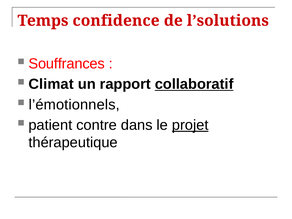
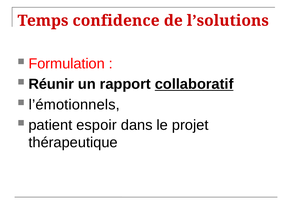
Souffrances: Souffrances -> Formulation
Climat: Climat -> Réunir
contre: contre -> espoir
projet underline: present -> none
